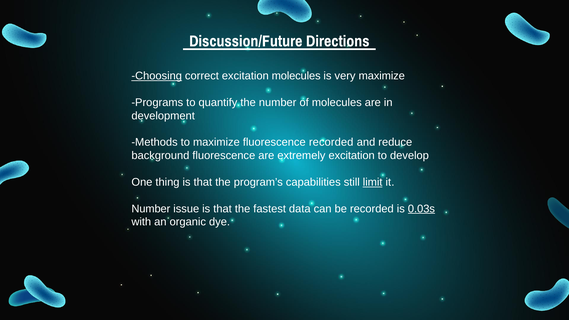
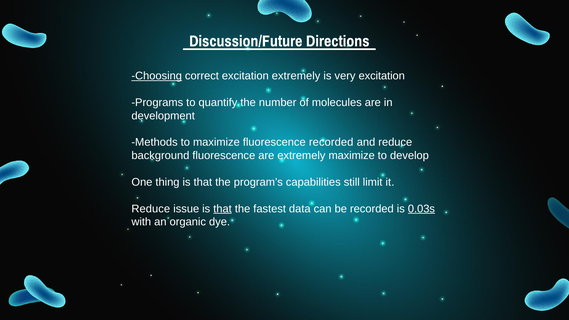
excitation molecules: molecules -> extremely
very maximize: maximize -> excitation
extremely excitation: excitation -> maximize
limit underline: present -> none
Number at (151, 209): Number -> Reduce
that at (223, 209) underline: none -> present
